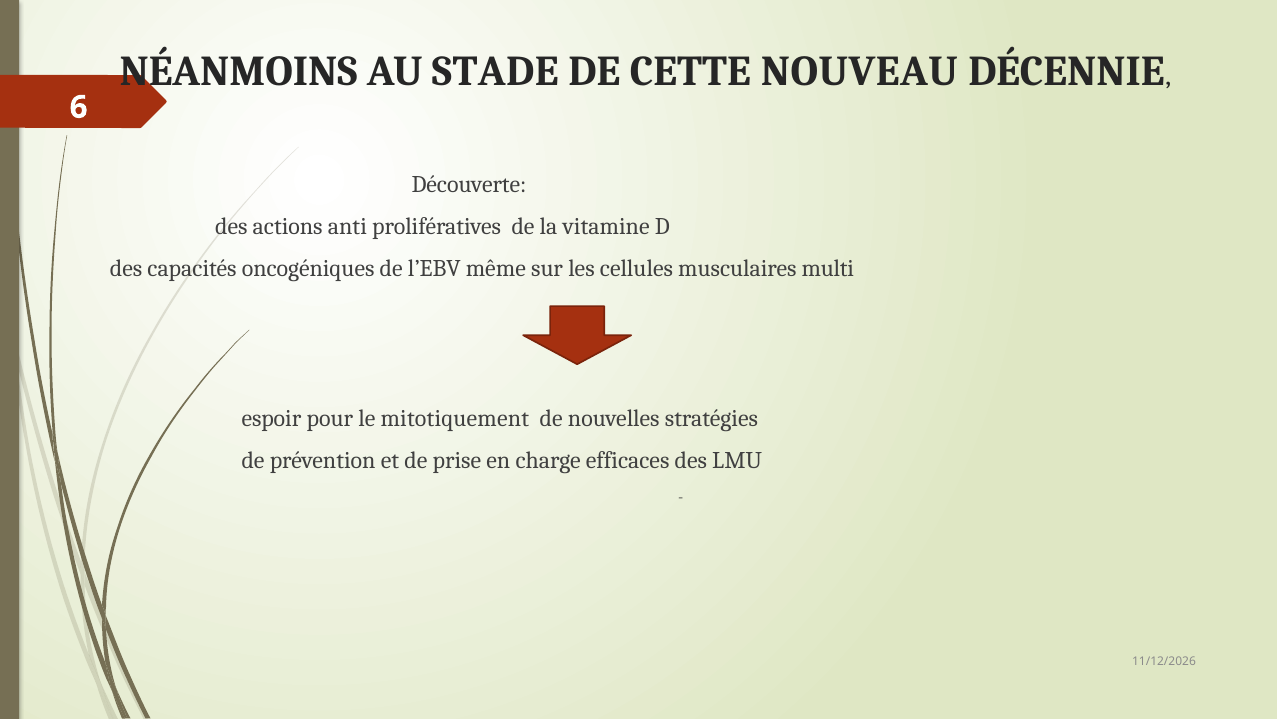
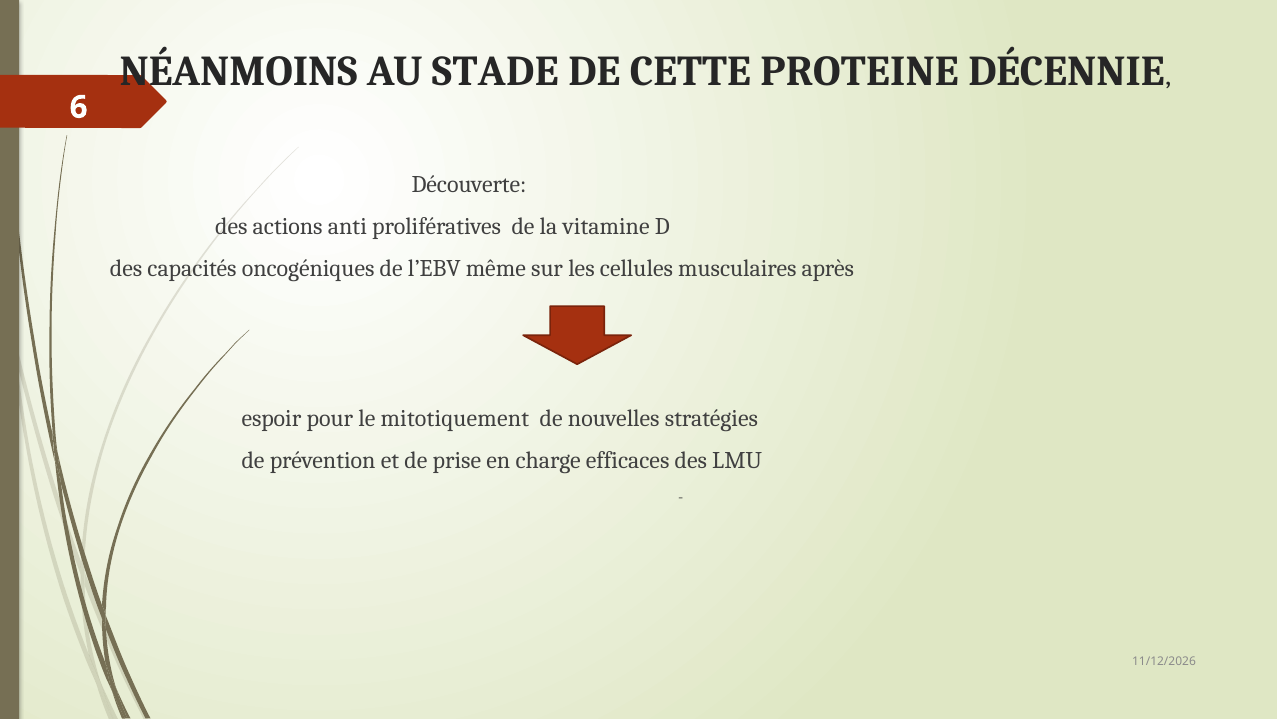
NOUVEAU: NOUVEAU -> PROTEINE
multi: multi -> après
